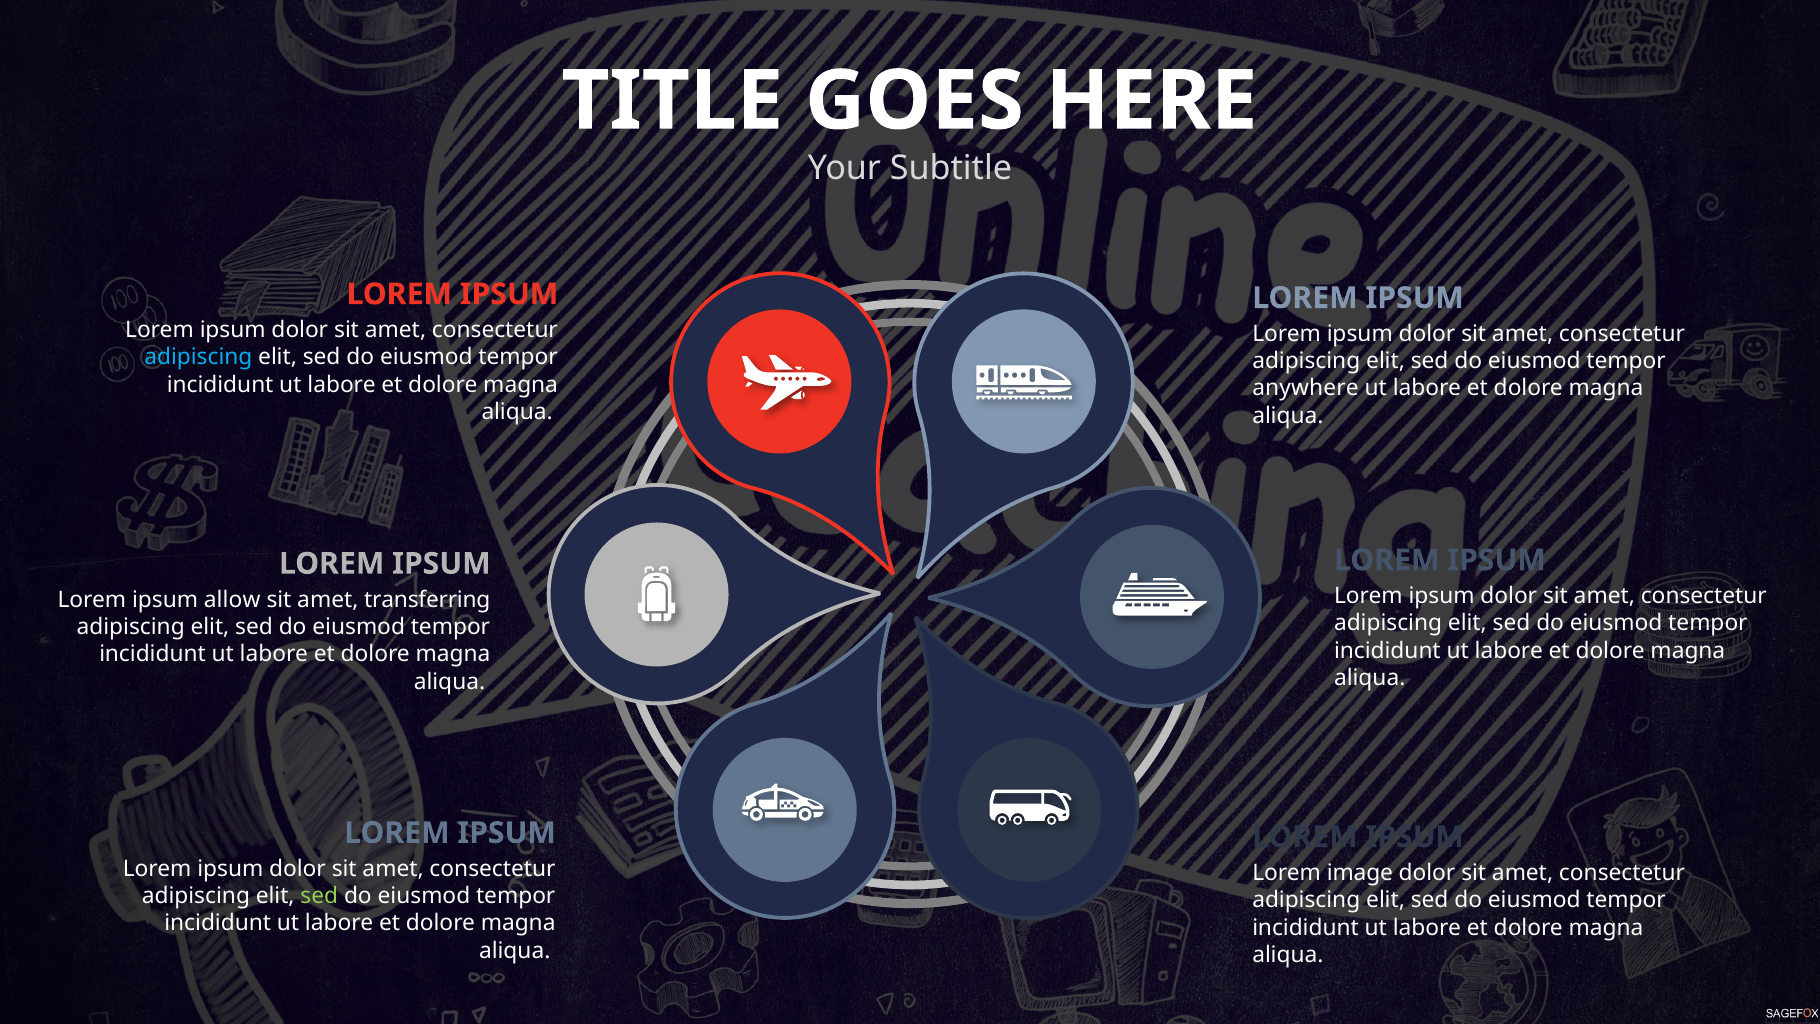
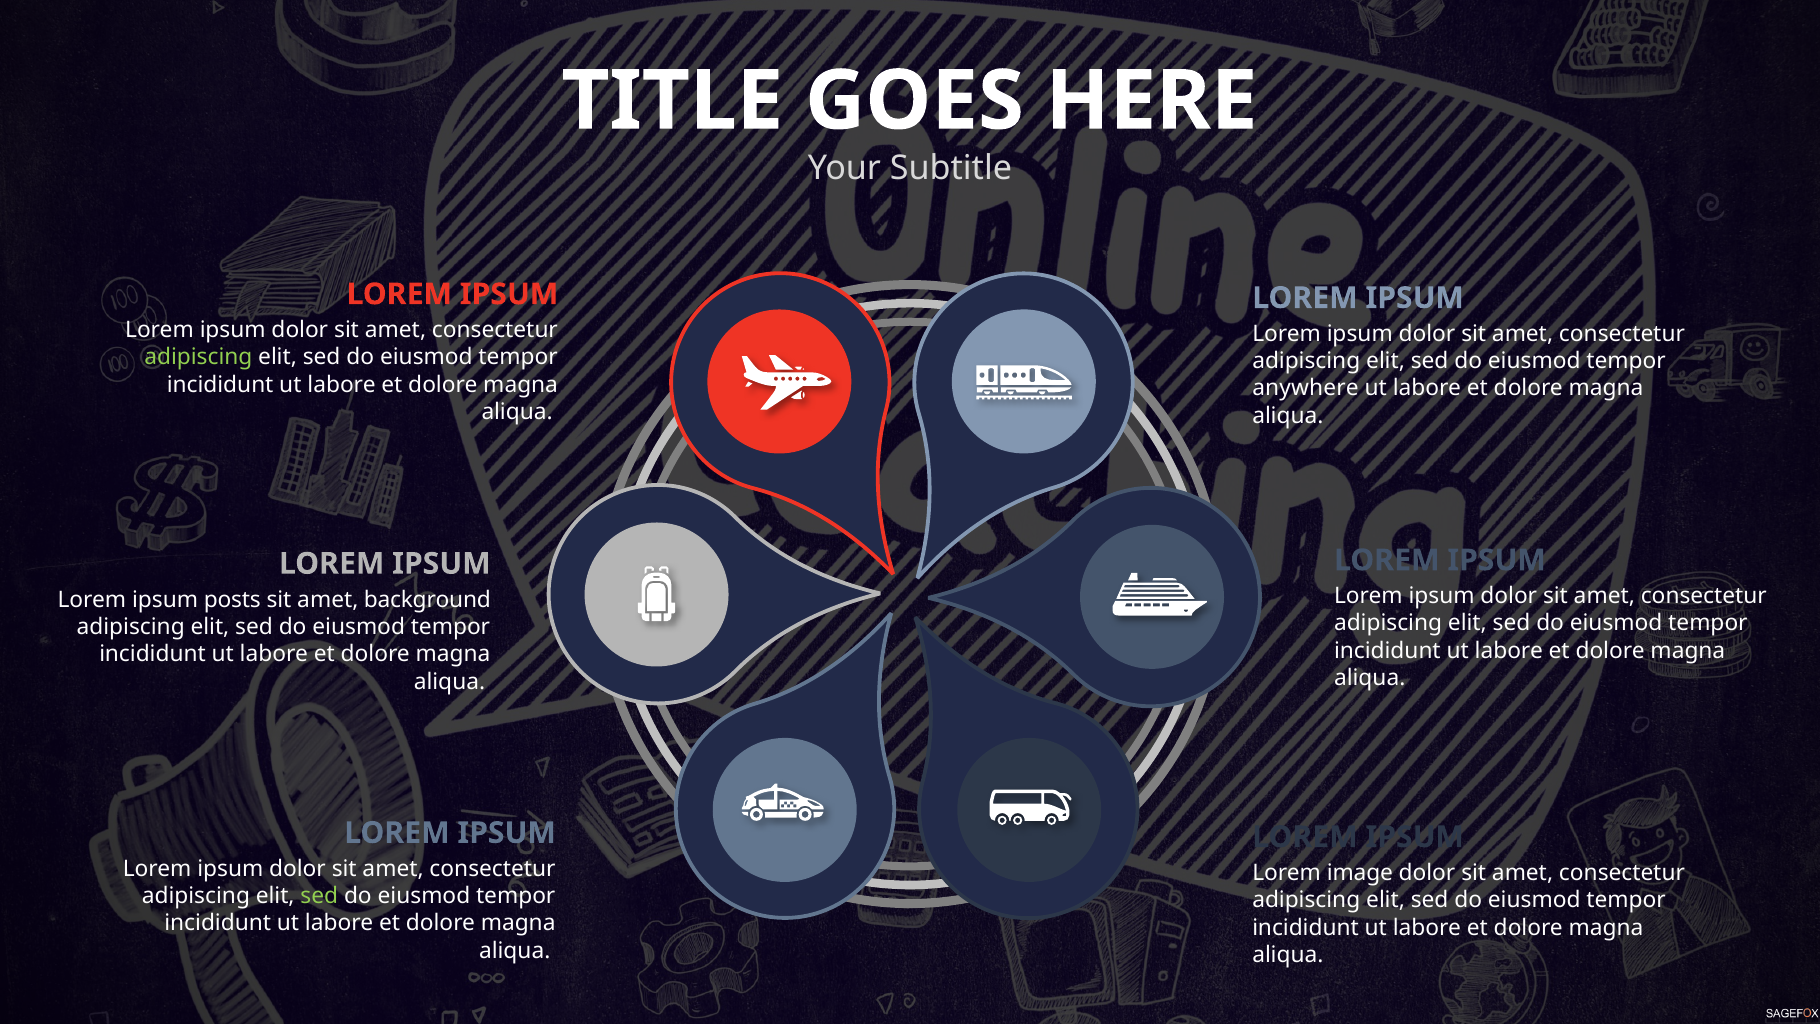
adipiscing at (198, 357) colour: light blue -> light green
allow: allow -> posts
transferring: transferring -> background
